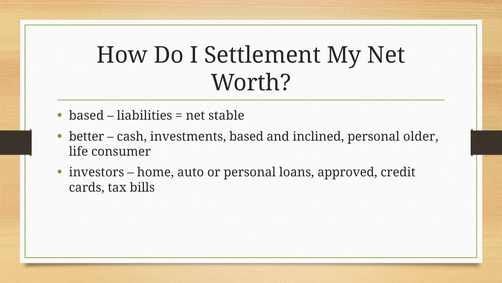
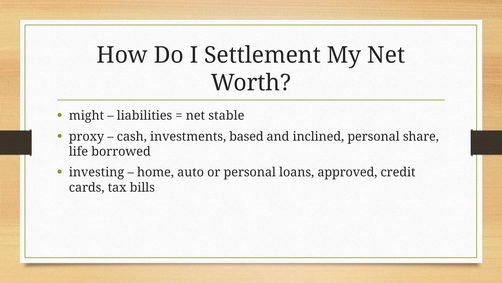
based at (86, 116): based -> might
better: better -> proxy
older: older -> share
consumer: consumer -> borrowed
investors: investors -> investing
